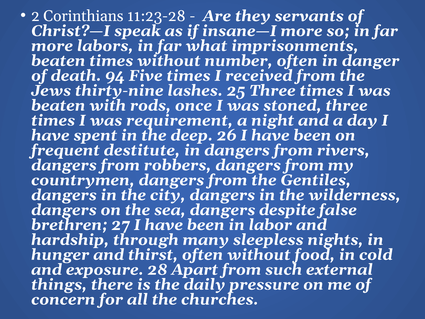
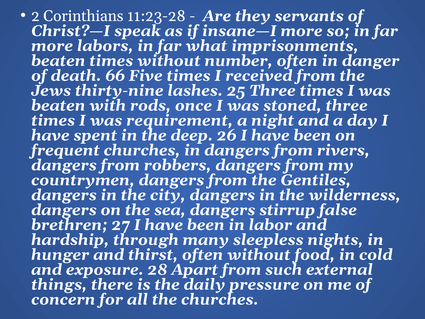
94: 94 -> 66
frequent destitute: destitute -> churches
despite: despite -> stirrup
